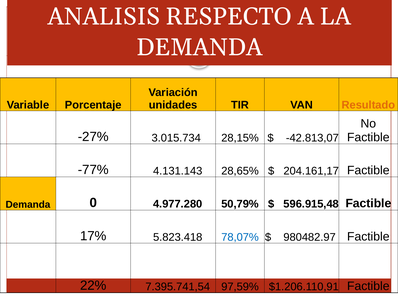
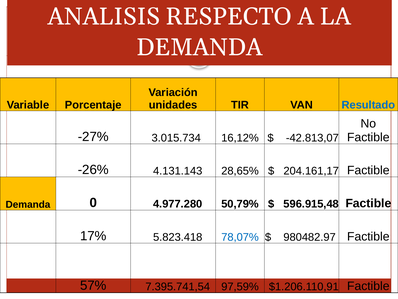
Resultado colour: orange -> blue
28,15%: 28,15% -> 16,12%
-77%: -77% -> -26%
22%: 22% -> 57%
